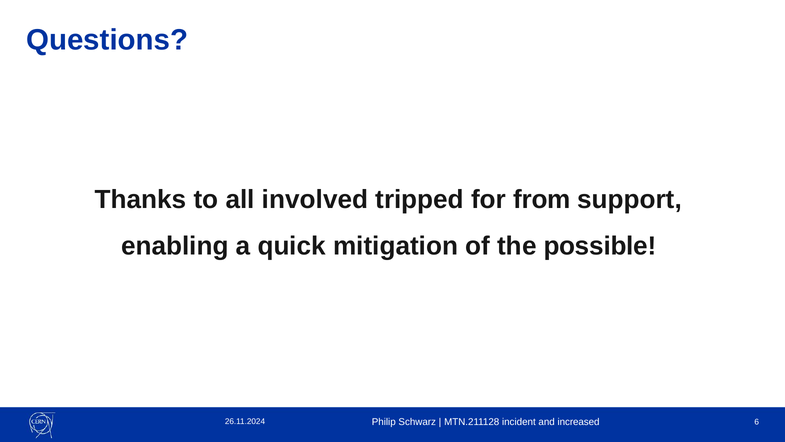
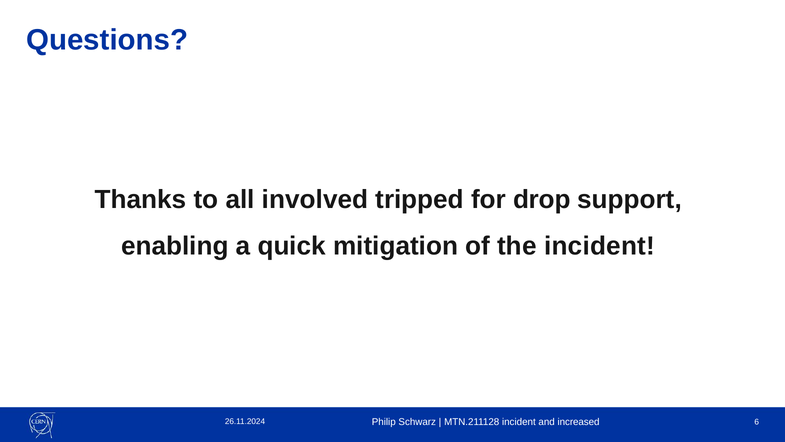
from: from -> drop
the possible: possible -> incident
